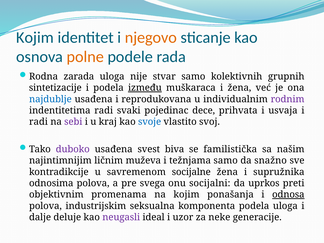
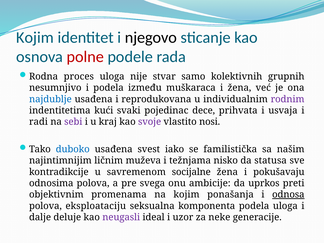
njegovo colour: orange -> black
polne colour: orange -> red
zarada: zarada -> proces
sintetizacije: sintetizacije -> nesumnjivo
između underline: present -> none
indentitetima radi: radi -> kući
svoje colour: blue -> purple
svoj: svoj -> nosi
duboko colour: purple -> blue
biva: biva -> iako
težnjama samo: samo -> nisko
snažno: snažno -> statusa
supružnika: supružnika -> pokušavaju
socijalni: socijalni -> ambicije
industrijskim: industrijskim -> eksploataciju
